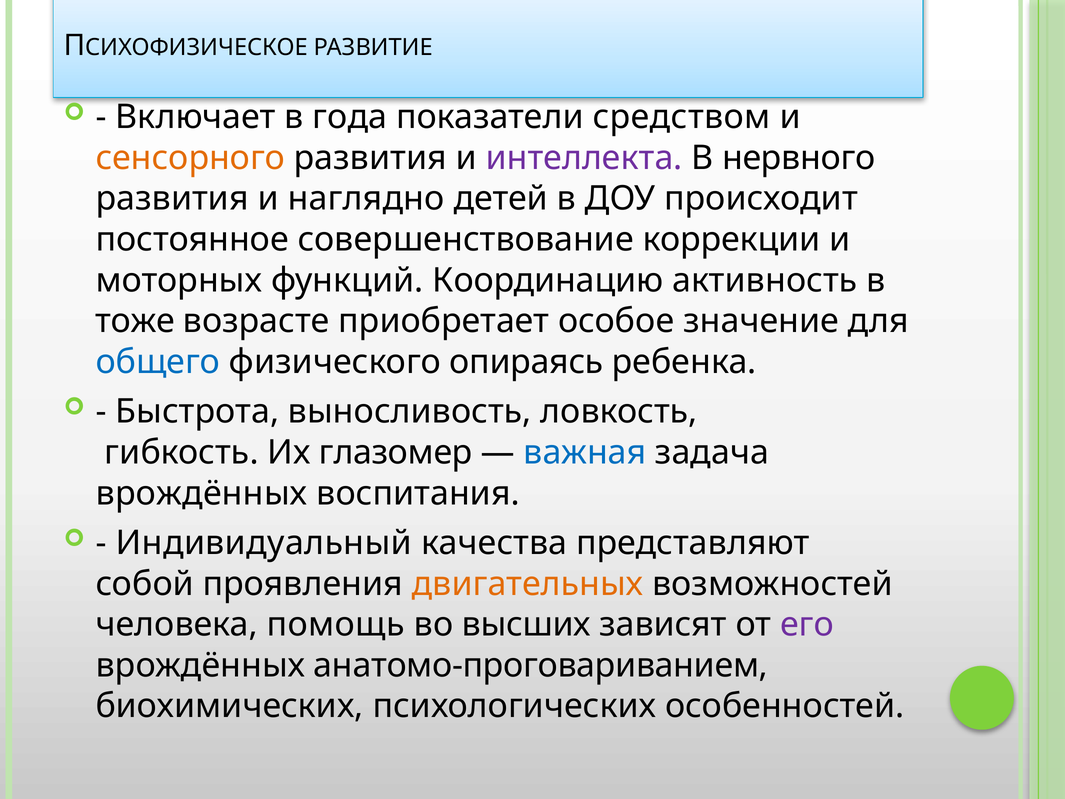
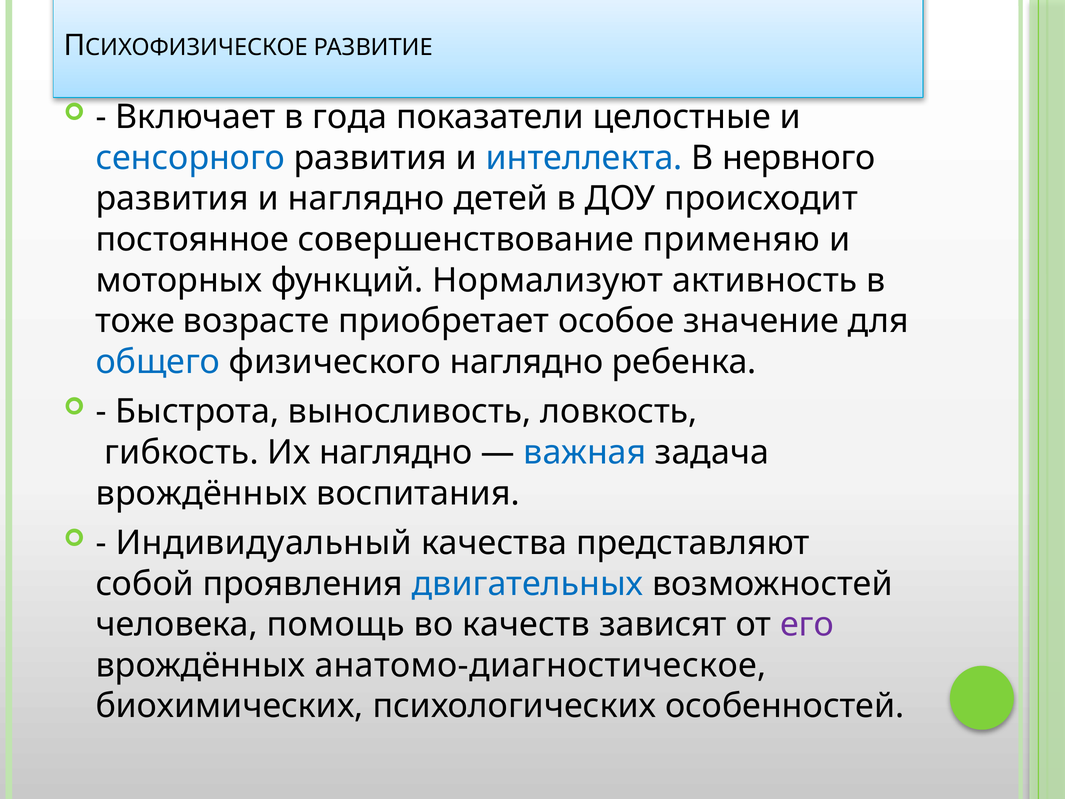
средством: средством -> целостные
сенсорного colour: orange -> blue
интеллекта colour: purple -> blue
коррекции: коррекции -> применяю
Координацию: Координацию -> Нормализуют
физического опираясь: опираясь -> наглядно
Их глазомер: глазомер -> наглядно
двигательных colour: orange -> blue
высших: высших -> качеств
анатомо-проговариванием: анатомо-проговариванием -> анатомо-диагностическое
